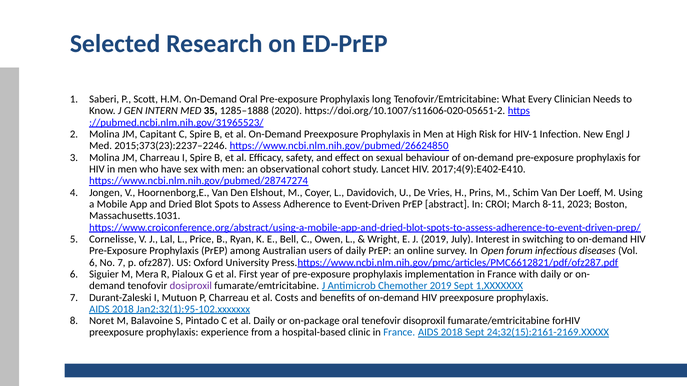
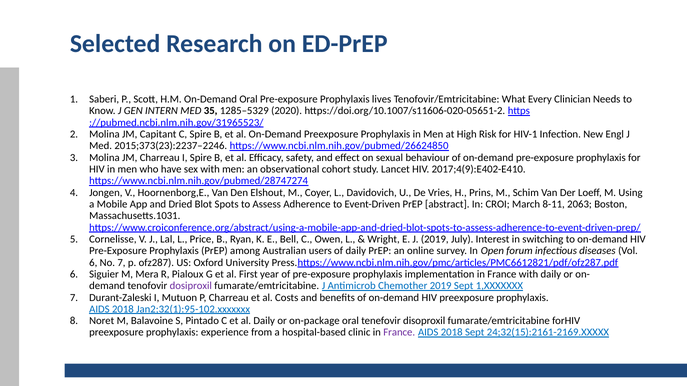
long: long -> lives
1285–1888: 1285–1888 -> 1285–5329
2023: 2023 -> 2063
France at (399, 333) colour: blue -> purple
